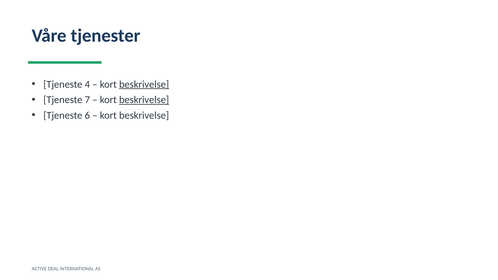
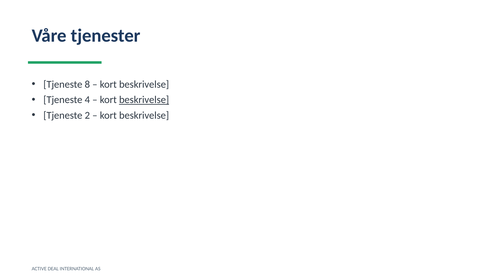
4: 4 -> 8
beskrivelse at (144, 84) underline: present -> none
7: 7 -> 4
6: 6 -> 2
